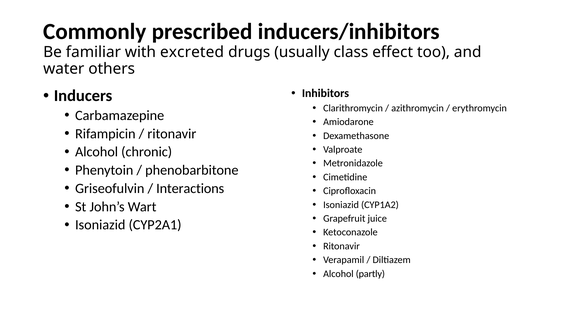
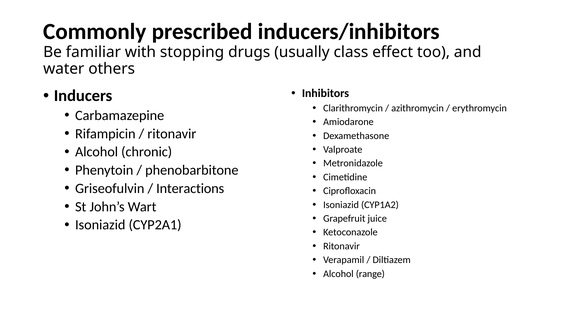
excreted: excreted -> stopping
partly: partly -> range
